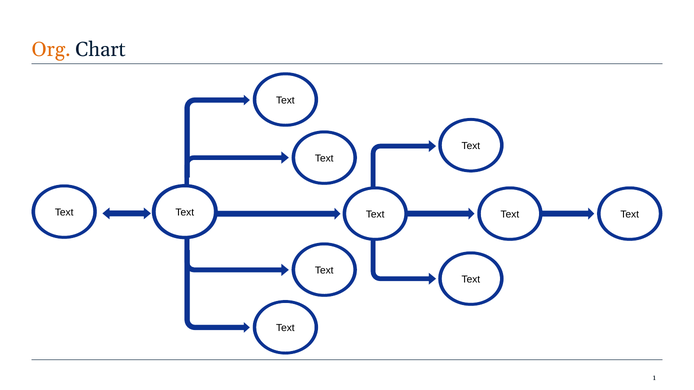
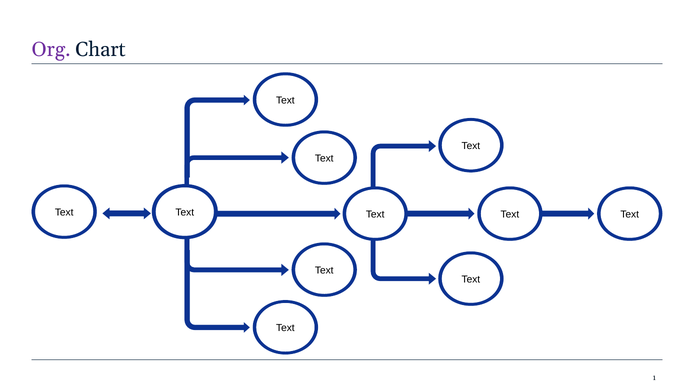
Org colour: orange -> purple
